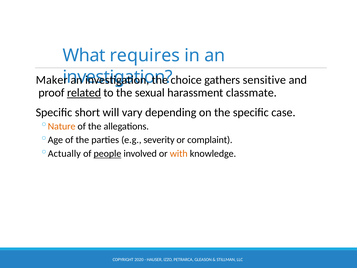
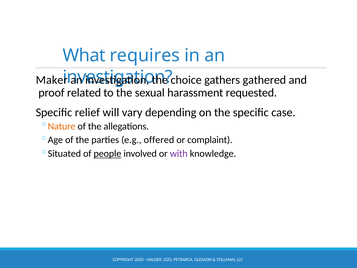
sensitive: sensitive -> gathered
related underline: present -> none
classmate: classmate -> requested
short: short -> relief
severity: severity -> offered
Actually: Actually -> Situated
with colour: orange -> purple
